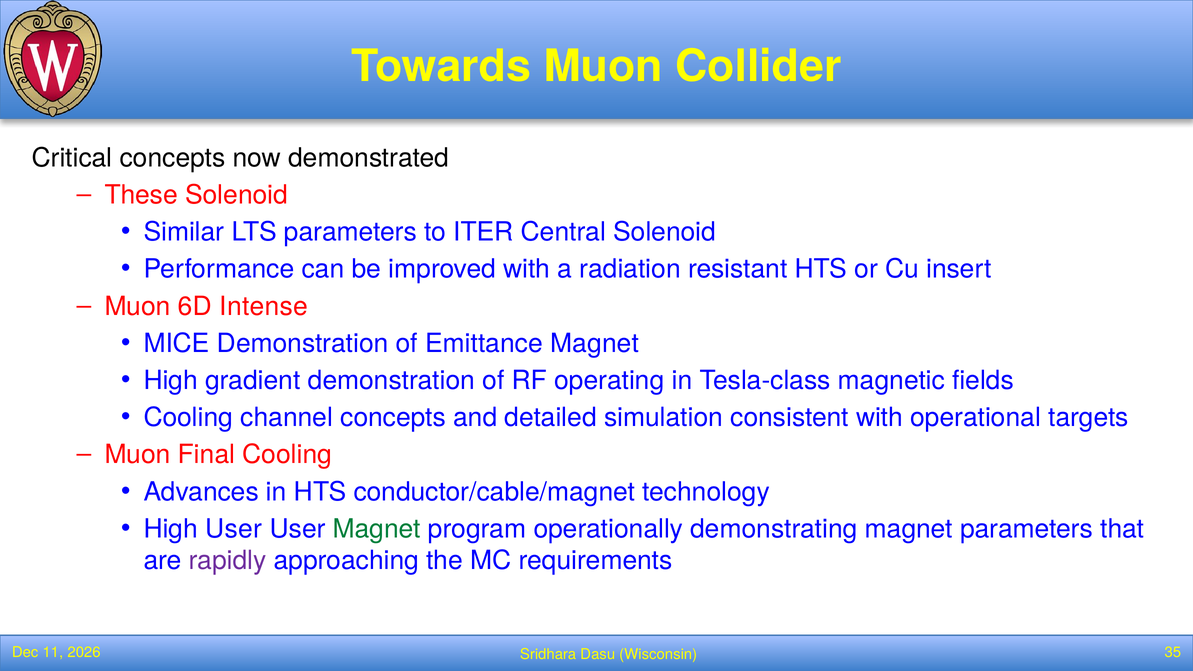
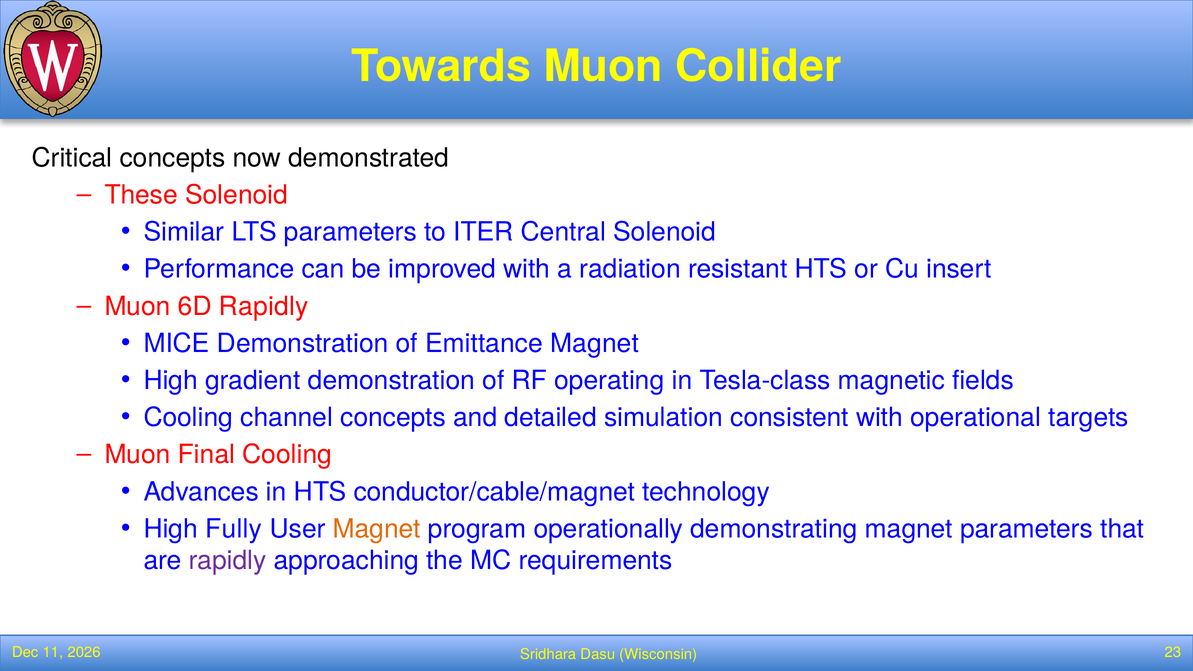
6D Intense: Intense -> Rapidly
High User: User -> Fully
Magnet at (377, 529) colour: green -> orange
35: 35 -> 23
